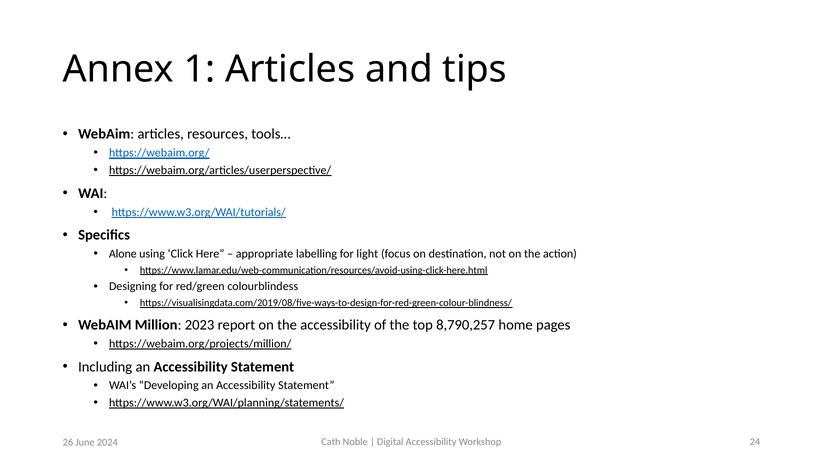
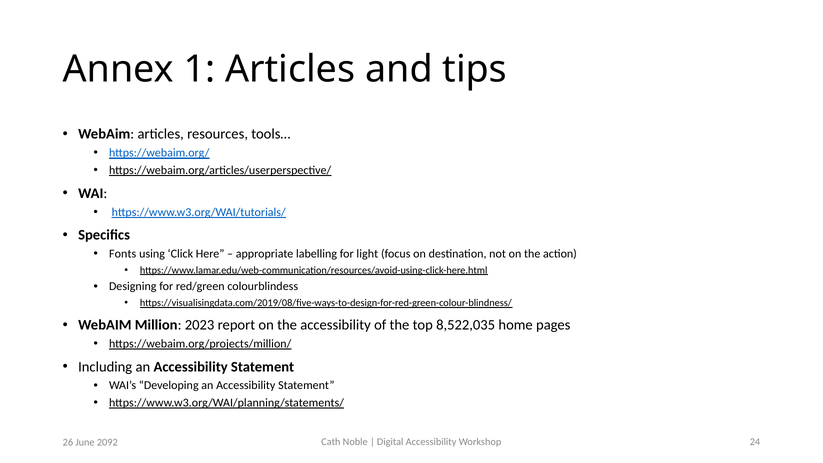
Alone: Alone -> Fonts
8,790,257: 8,790,257 -> 8,522,035
2024: 2024 -> 2092
